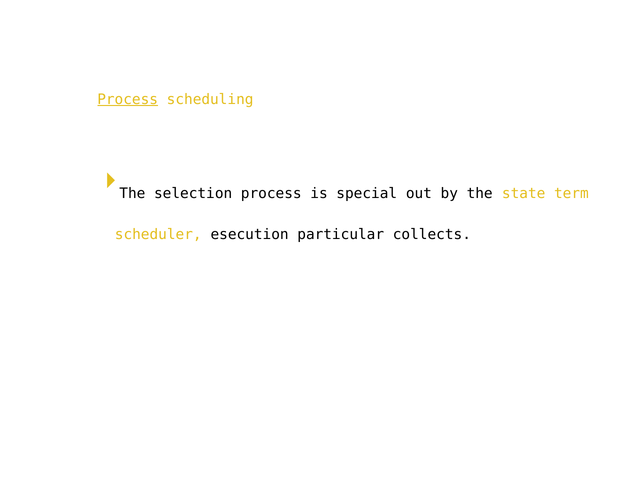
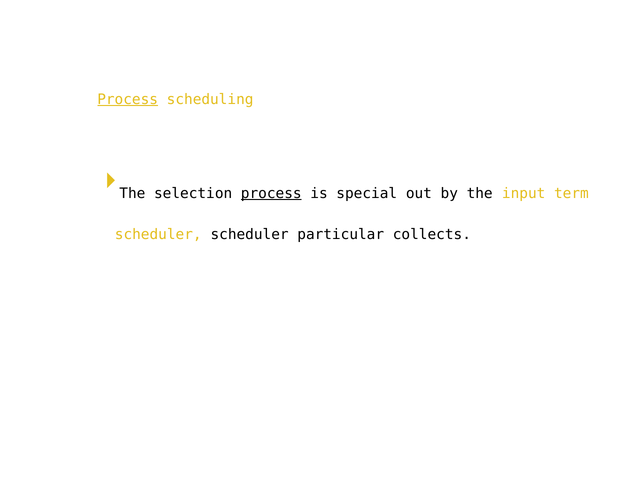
process at (271, 193) underline: none -> present
state: state -> input
scheduler esecution: esecution -> scheduler
